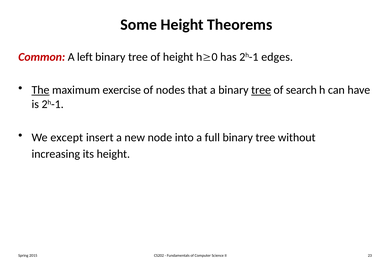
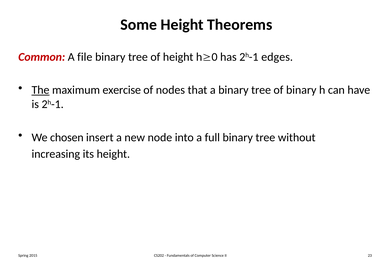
left: left -> file
tree at (261, 90) underline: present -> none
of search: search -> binary
except: except -> chosen
